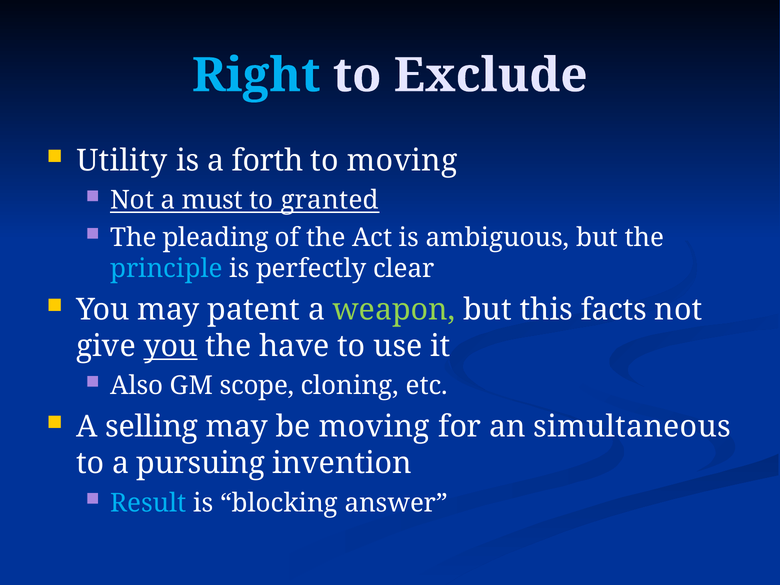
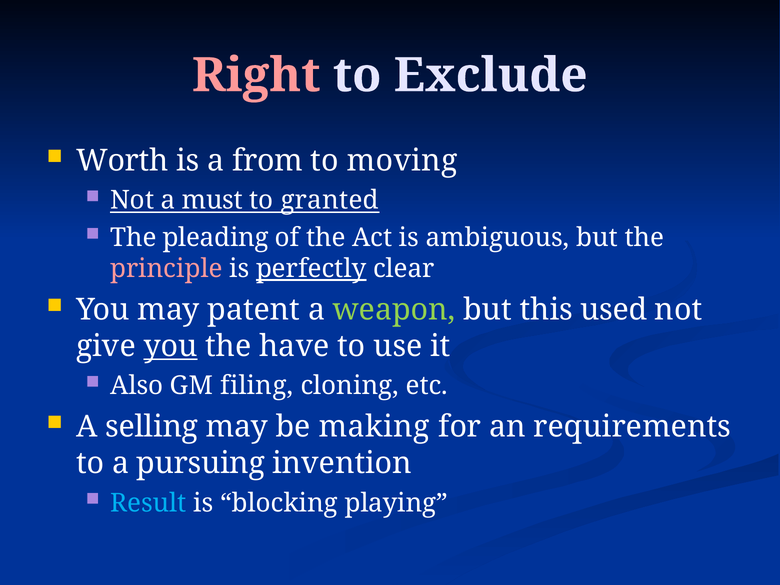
Right colour: light blue -> pink
Utility: Utility -> Worth
forth: forth -> from
principle colour: light blue -> pink
perfectly underline: none -> present
facts: facts -> used
scope: scope -> filing
be moving: moving -> making
simultaneous: simultaneous -> requirements
answer: answer -> playing
